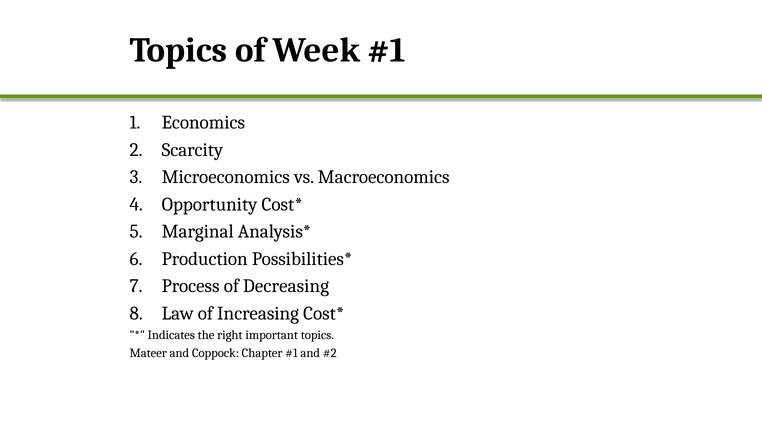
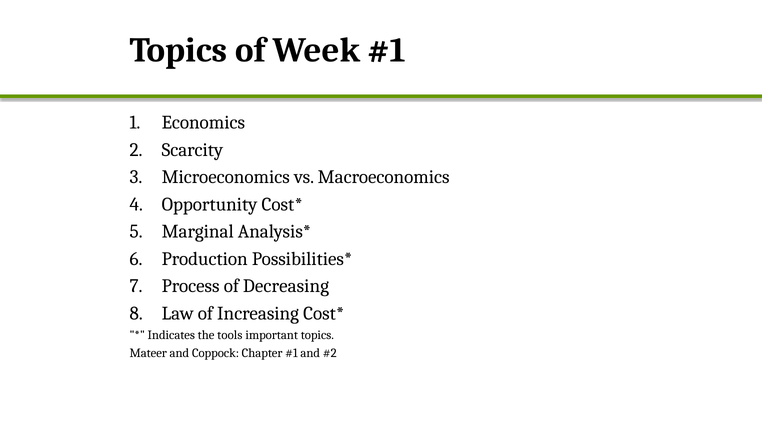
right: right -> tools
